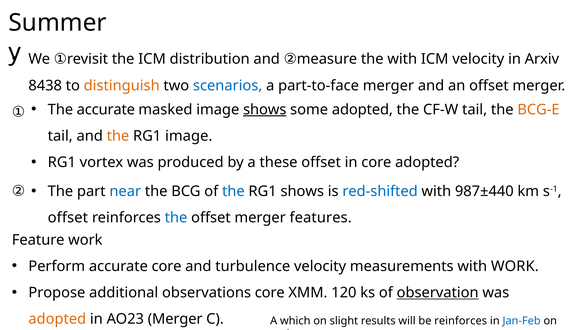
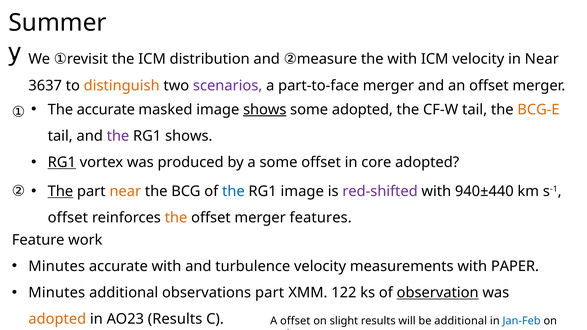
in Arxiv: Arxiv -> Near
8438: 8438 -> 3637
scenarios colour: blue -> purple
the at (118, 136) colour: orange -> purple
RG1 image: image -> shows
RG1 at (62, 162) underline: none -> present
a these: these -> some
The at (60, 191) underline: none -> present
near at (125, 191) colour: blue -> orange
RG1 shows: shows -> image
red-shifted colour: blue -> purple
987±440: 987±440 -> 940±440
the at (176, 218) colour: blue -> orange
Perform at (57, 266): Perform -> Minutes
accurate core: core -> with
with WORK: WORK -> PAPER
Propose at (57, 293): Propose -> Minutes
observations core: core -> part
120: 120 -> 122
AO23 Merger: Merger -> Results
A which: which -> offset
be reinforces: reinforces -> additional
